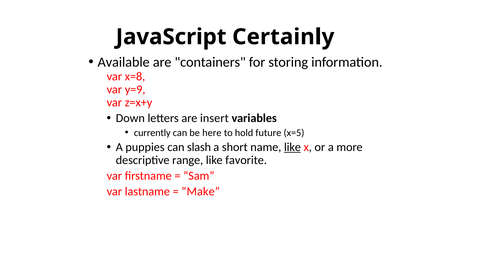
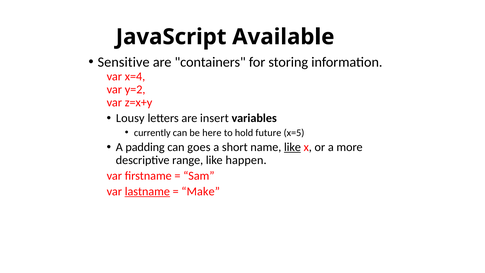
Certainly: Certainly -> Available
Available: Available -> Sensitive
x=8: x=8 -> x=4
y=9: y=9 -> y=2
Down: Down -> Lousy
puppies: puppies -> padding
slash: slash -> goes
favorite: favorite -> happen
lastname underline: none -> present
